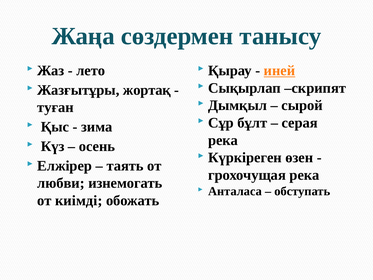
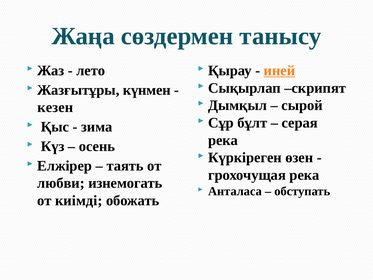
жортақ: жортақ -> күнмен
туған: туған -> кезен
